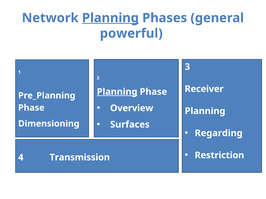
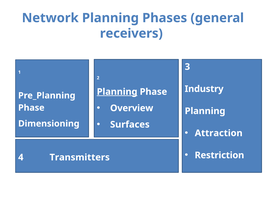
Planning at (110, 18) underline: present -> none
powerful: powerful -> receivers
Receiver: Receiver -> Industry
Regarding: Regarding -> Attraction
Transmission: Transmission -> Transmitters
